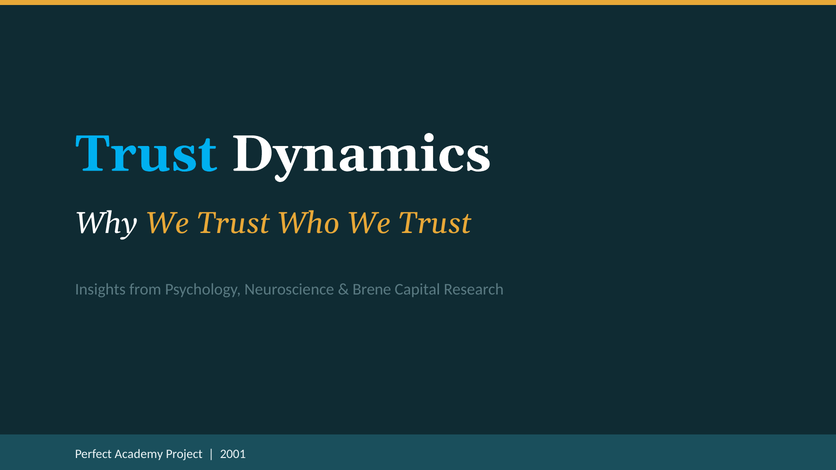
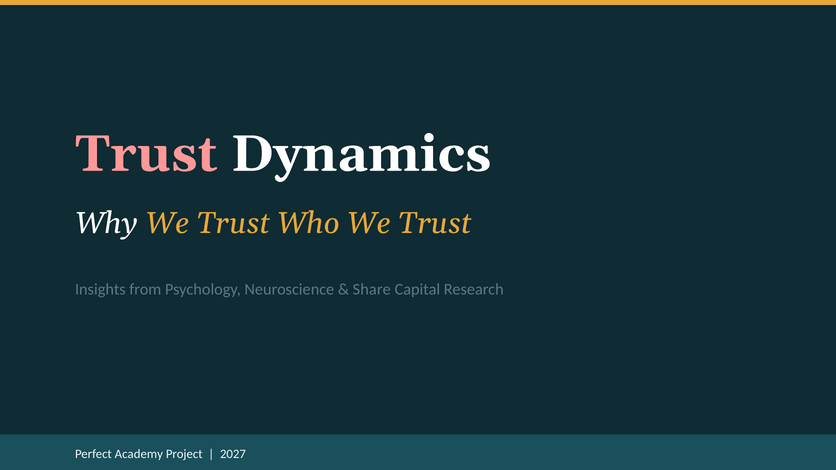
Trust at (146, 154) colour: light blue -> pink
Brene: Brene -> Share
2001: 2001 -> 2027
